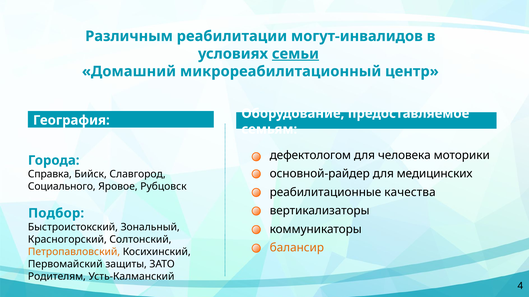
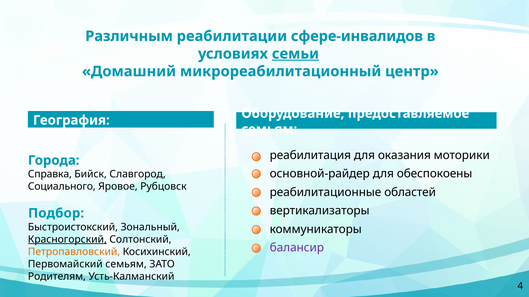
могут-инвалидов: могут-инвалидов -> сфере-инвалидов
дефектологом: дефектологом -> реабилитация
человека: человека -> оказания
медицинских: медицинских -> обеспокоены
качества: качества -> областей
Красногорский underline: none -> present
балансир colour: orange -> purple
Первомайский защиты: защиты -> семьям
